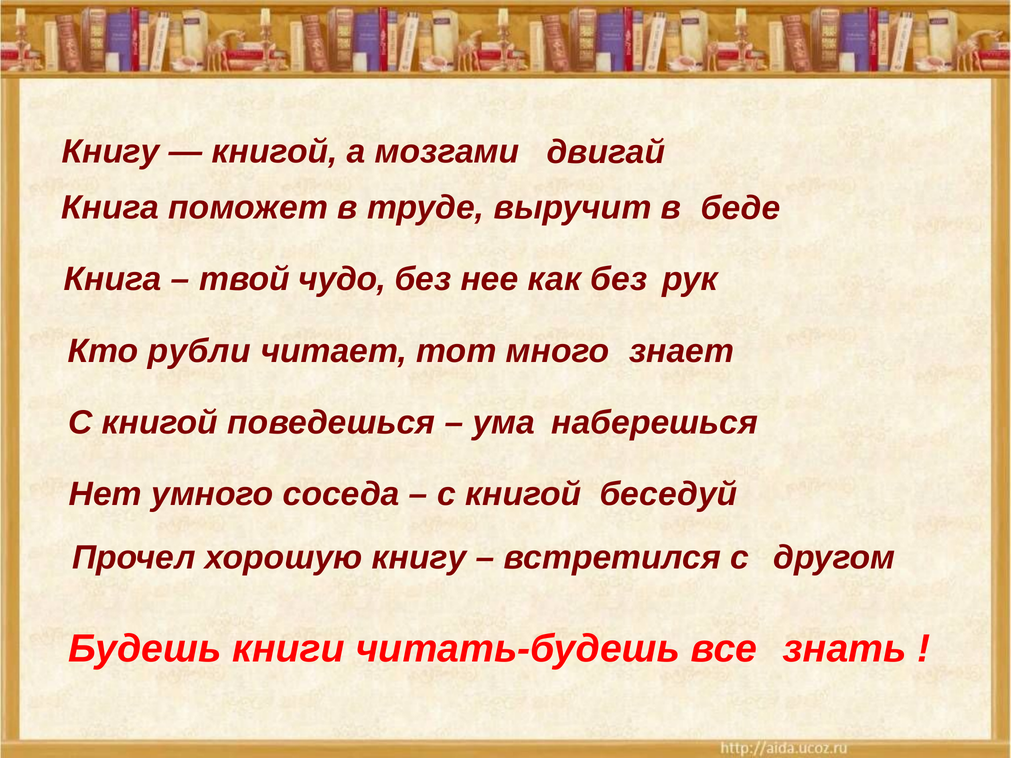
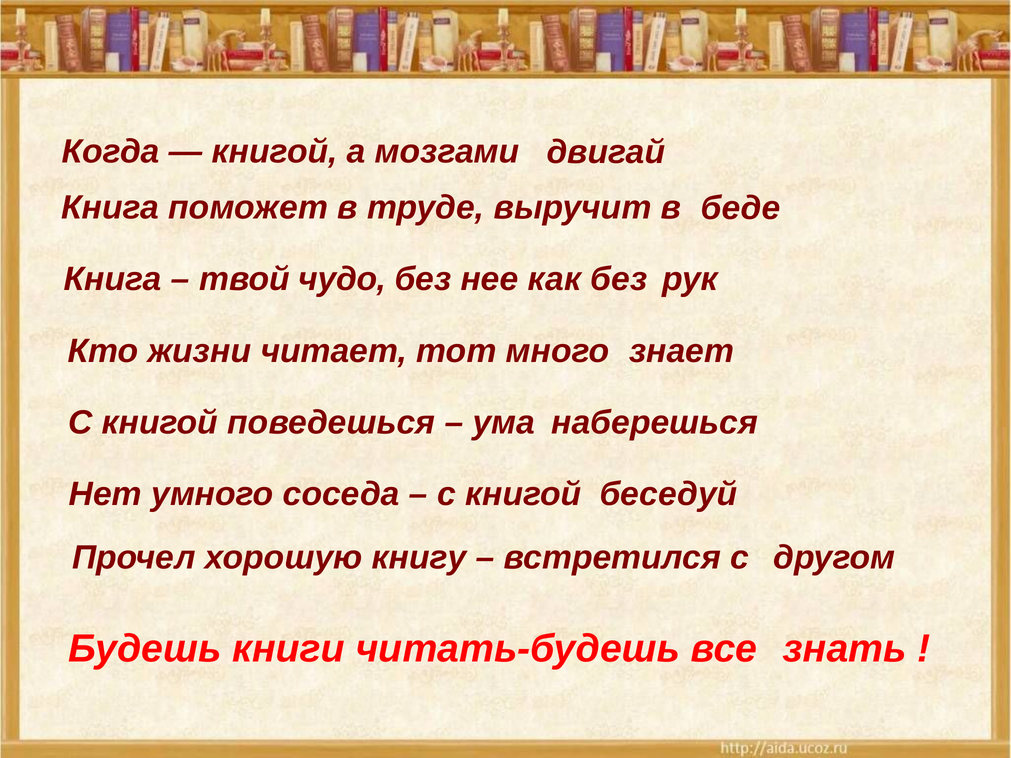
Книгу at (111, 152): Книгу -> Когда
рубли: рубли -> жизни
